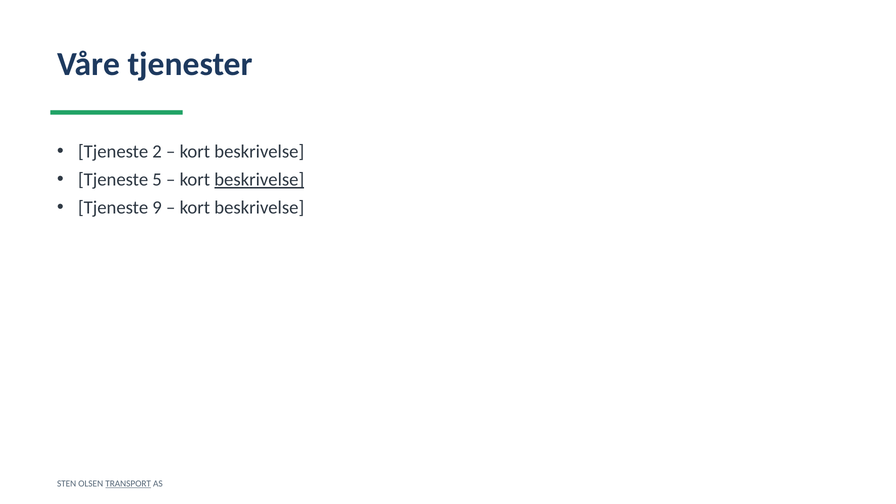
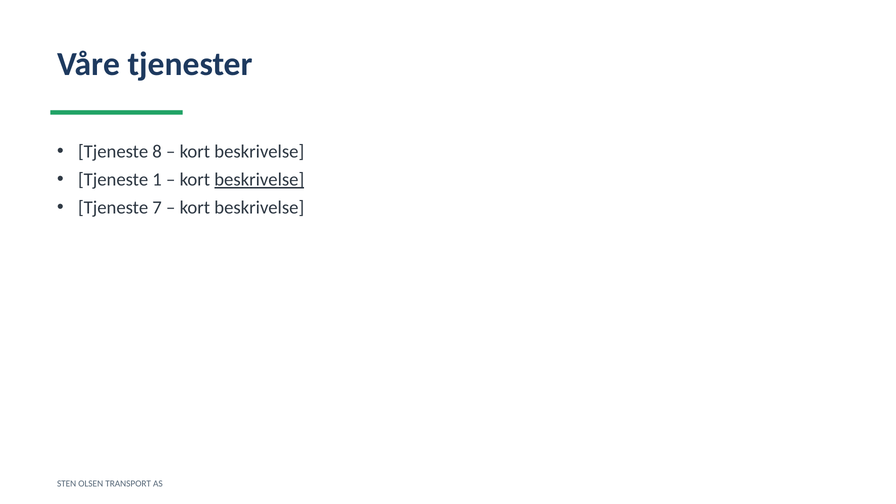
2: 2 -> 8
5: 5 -> 1
9: 9 -> 7
TRANSPORT underline: present -> none
